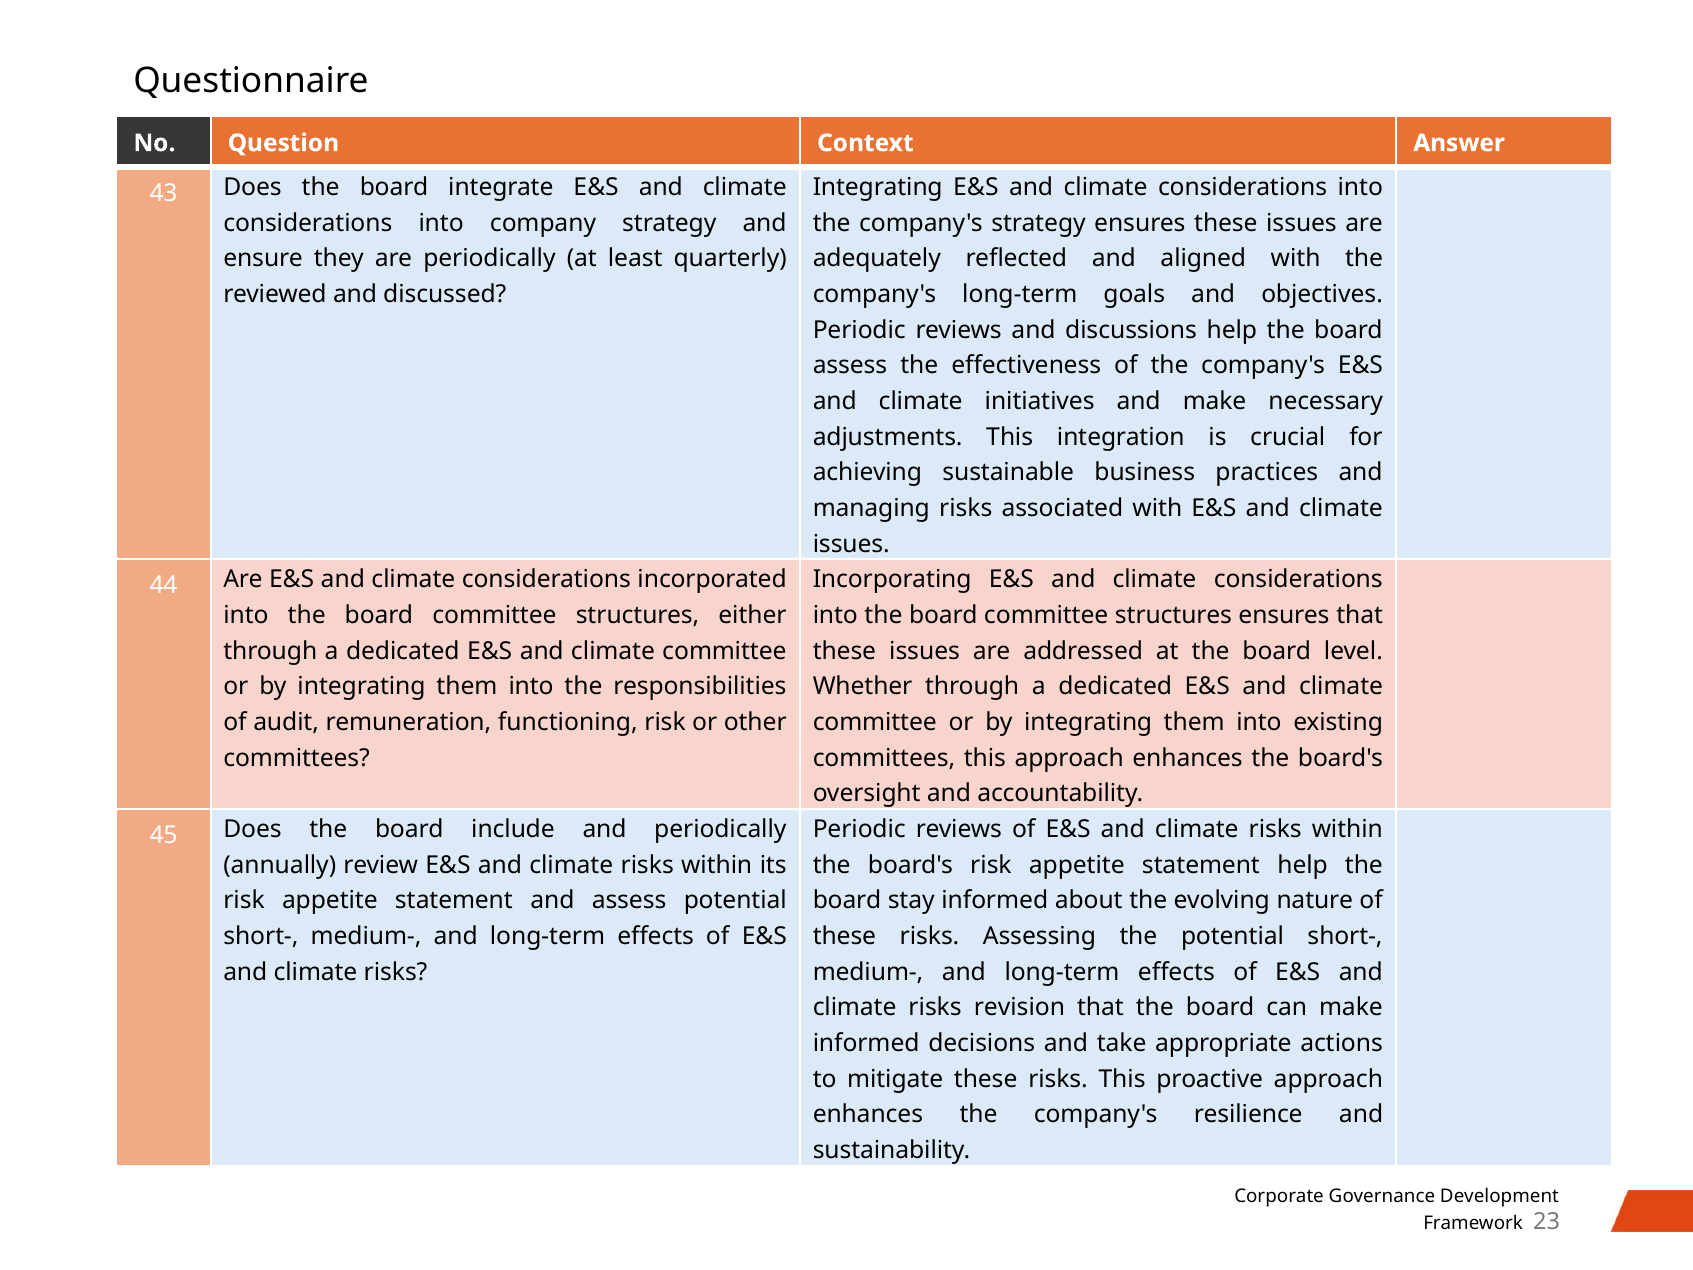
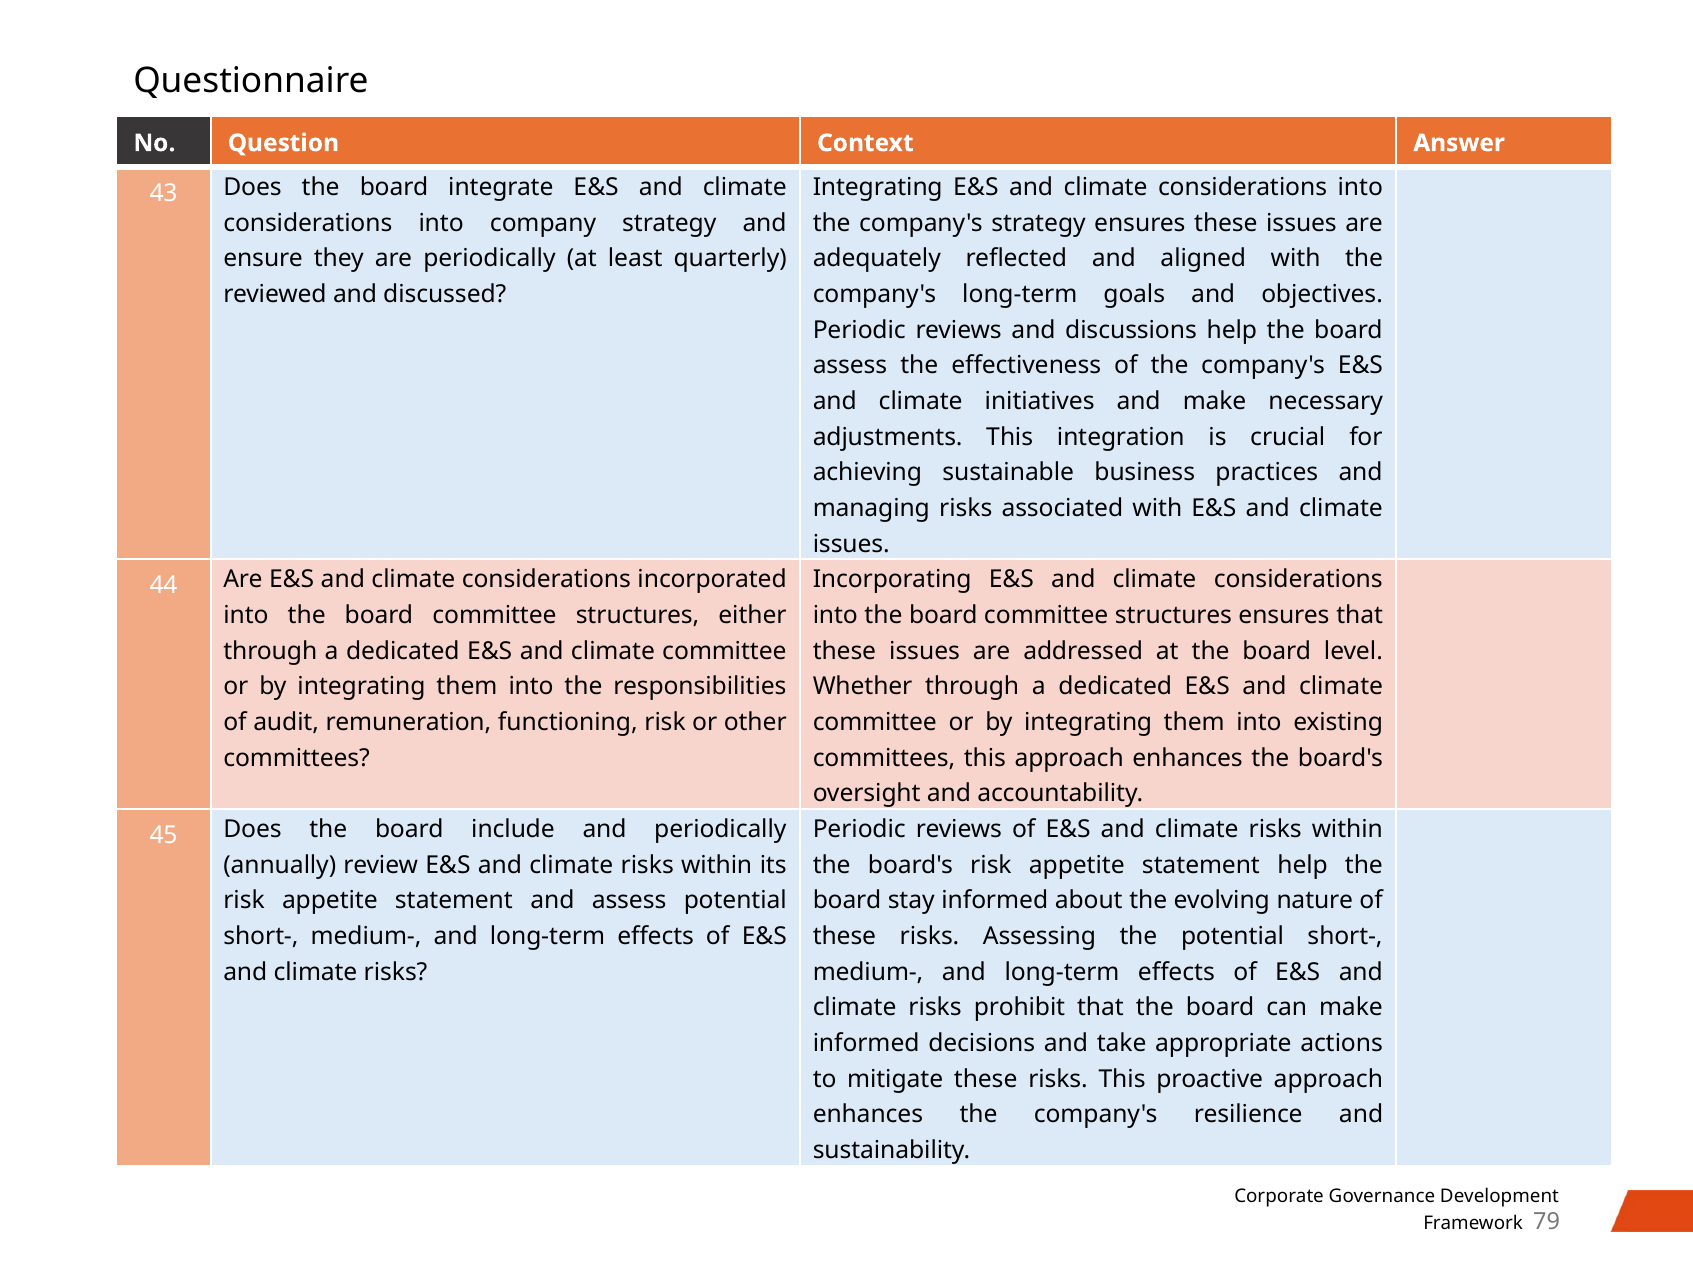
revision: revision -> prohibit
23: 23 -> 79
